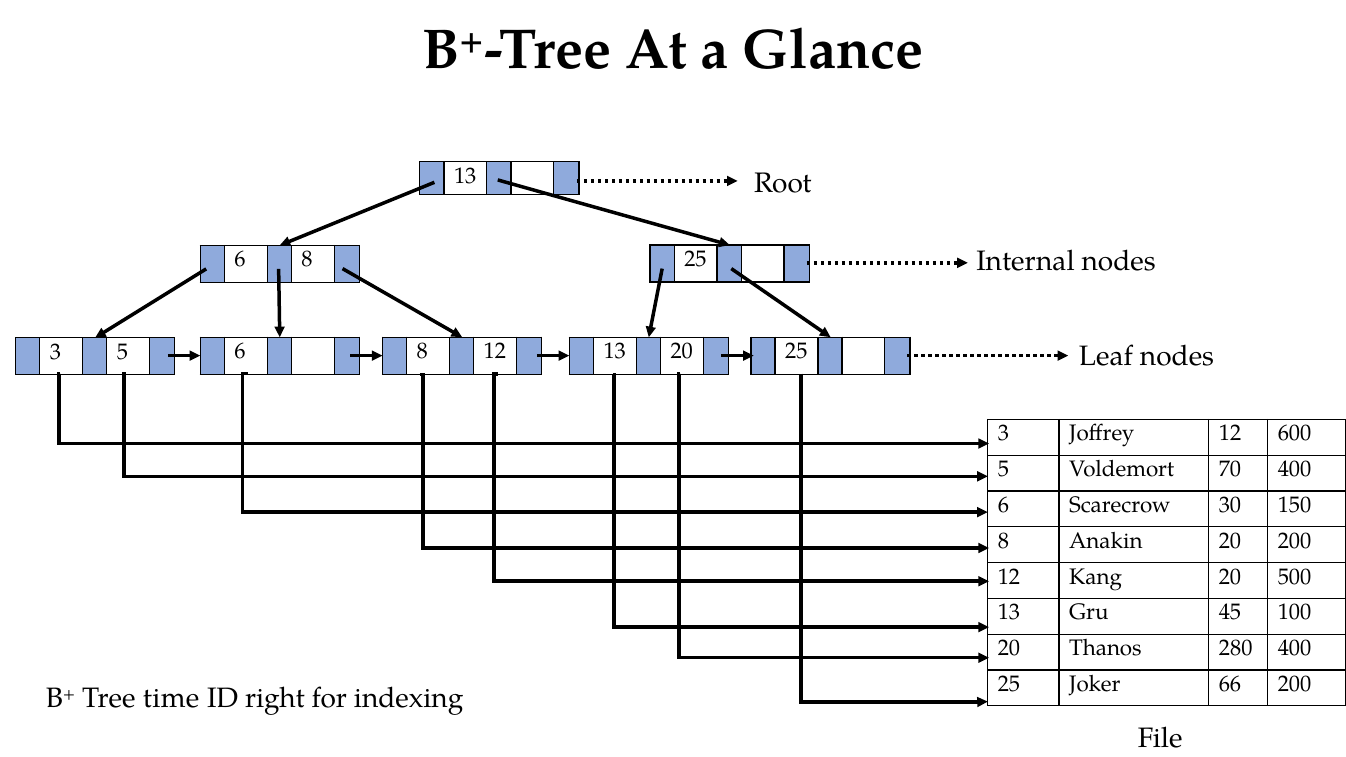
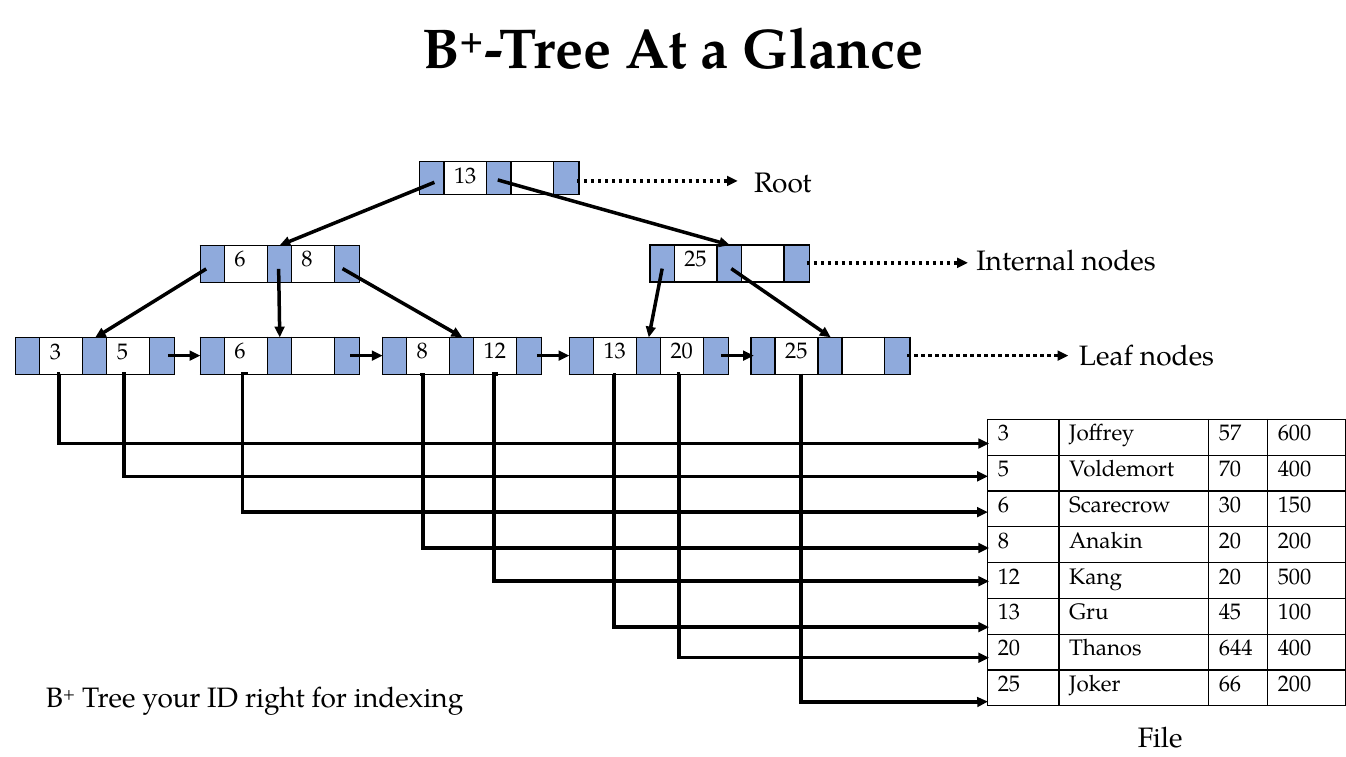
Joffrey 12: 12 -> 57
280: 280 -> 644
time: time -> your
